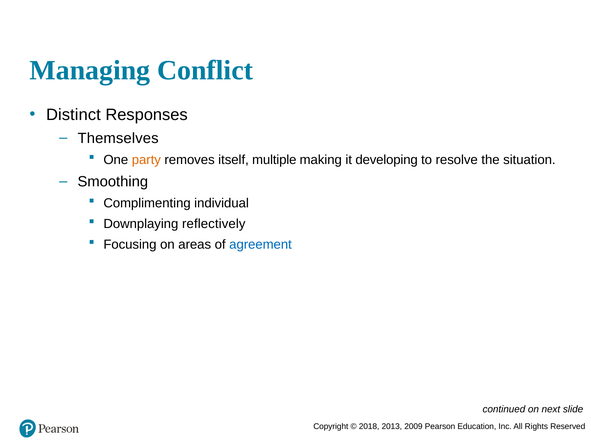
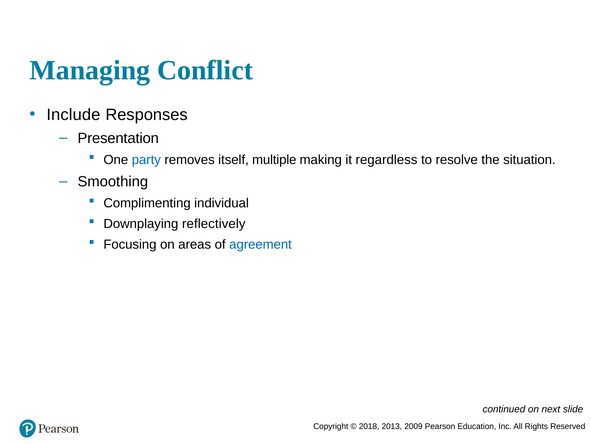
Distinct: Distinct -> Include
Themselves: Themselves -> Presentation
party colour: orange -> blue
developing: developing -> regardless
